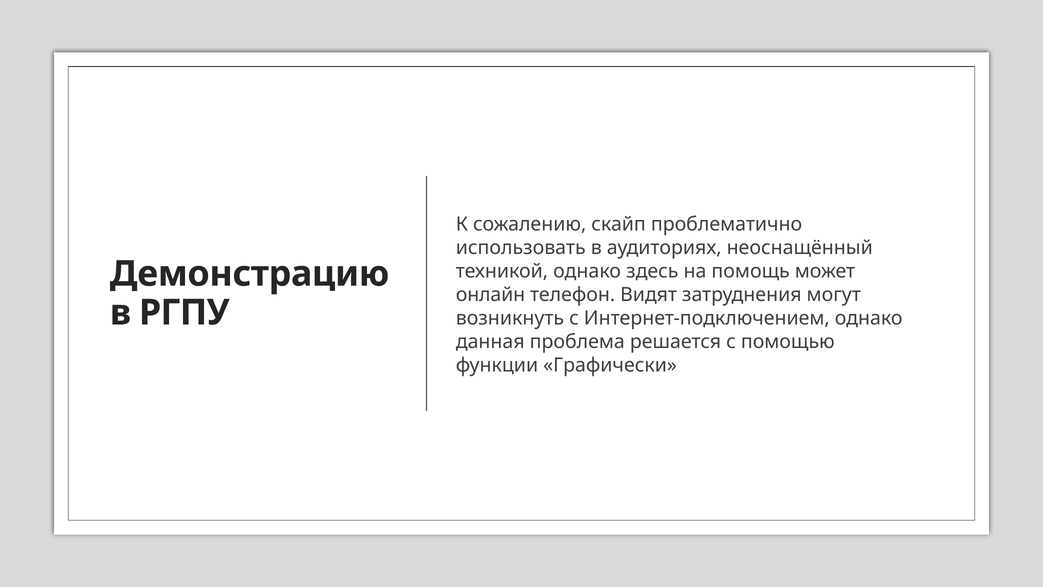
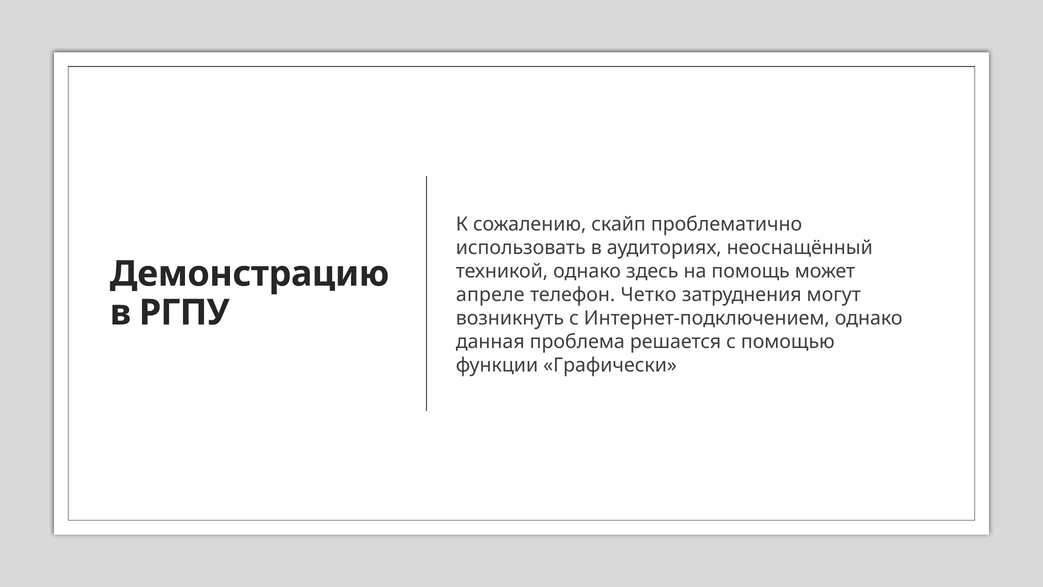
онлайн: онлайн -> апреле
Видят: Видят -> Четко
